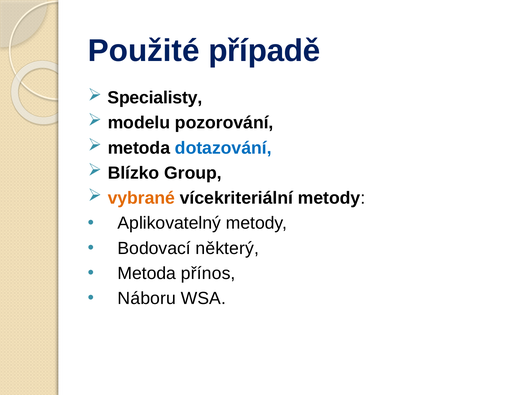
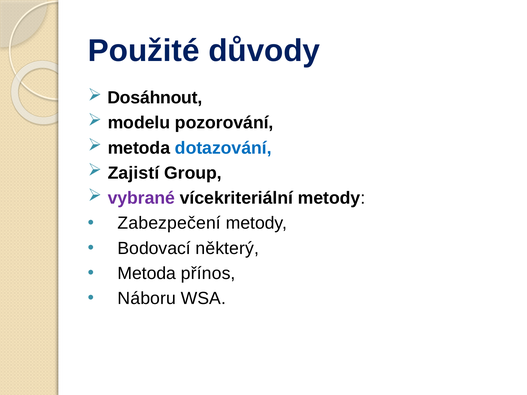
případě: případě -> důvody
Specialisty: Specialisty -> Dosáhnout
Blízko: Blízko -> Zajistí
vybrané colour: orange -> purple
Aplikovatelný: Aplikovatelný -> Zabezpečení
